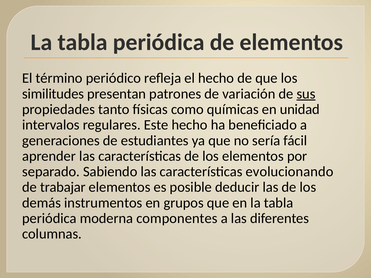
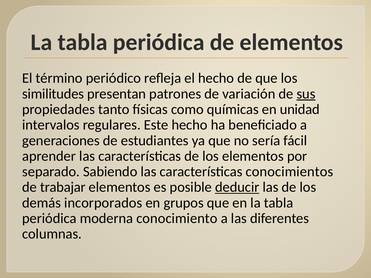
evolucionando: evolucionando -> conocimientos
deducir underline: none -> present
instrumentos: instrumentos -> incorporados
componentes: componentes -> conocimiento
